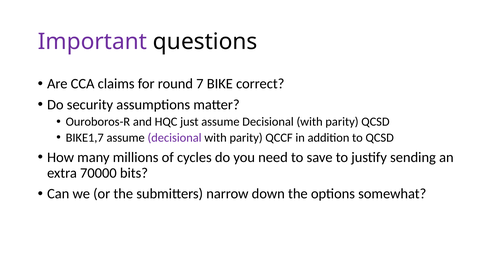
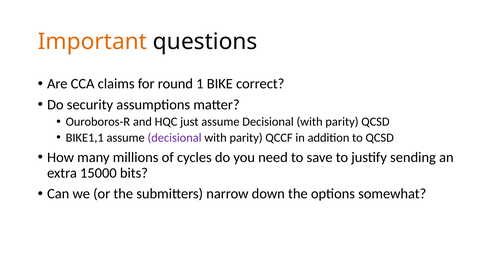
Important colour: purple -> orange
7: 7 -> 1
BIKE1,7: BIKE1,7 -> BIKE1,1
70000: 70000 -> 15000
